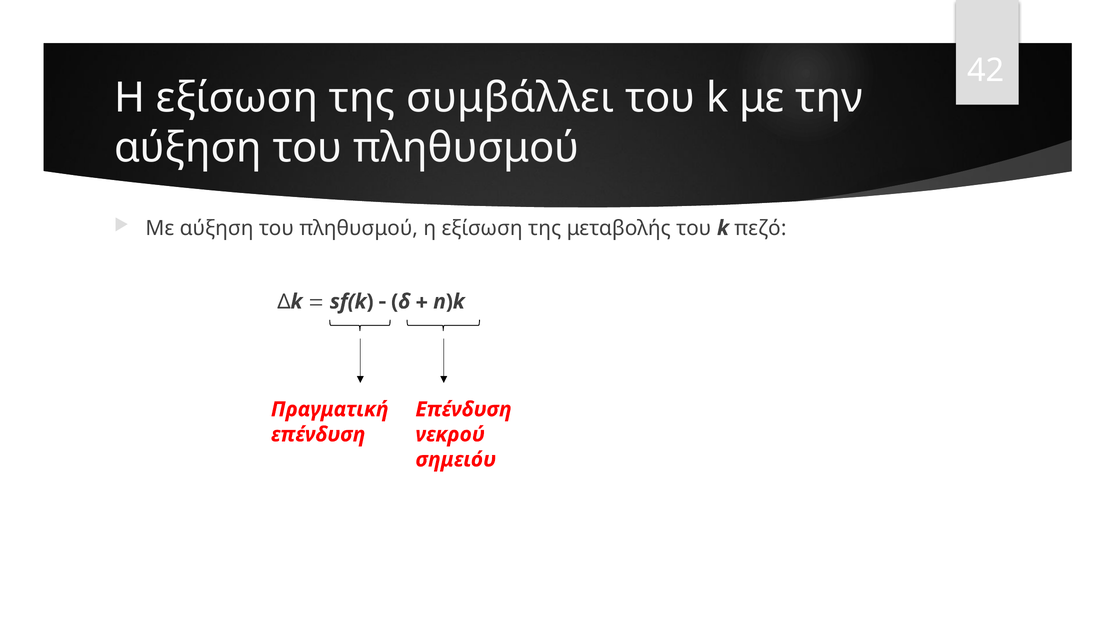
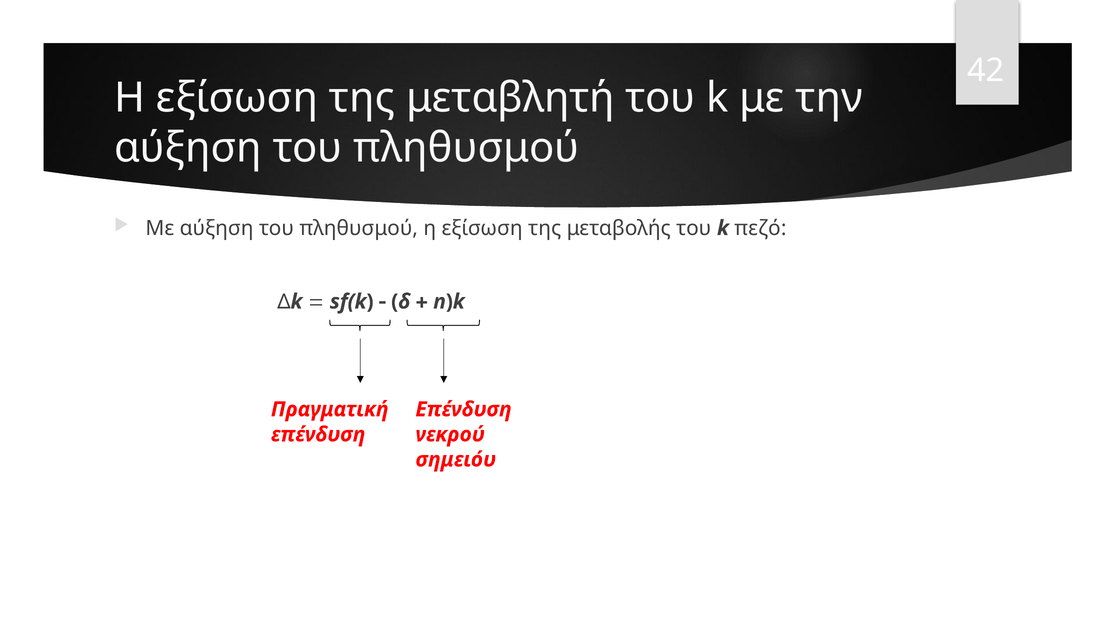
συμβάλλει: συμβάλλει -> μεταβλητή
